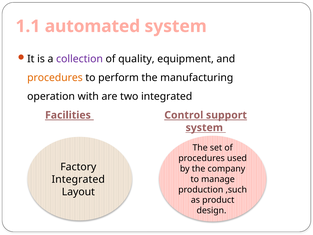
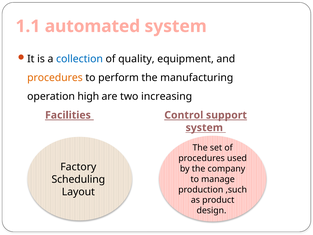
collection colour: purple -> blue
with: with -> high
two integrated: integrated -> increasing
Integrated at (78, 179): Integrated -> Scheduling
